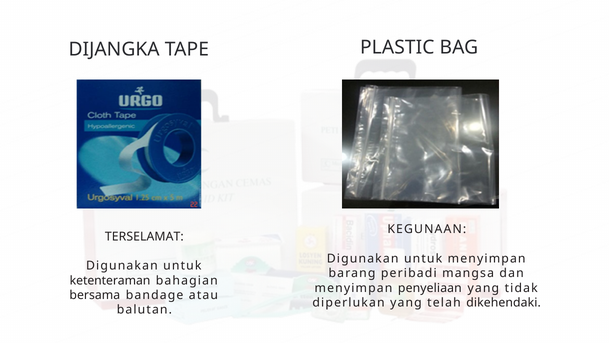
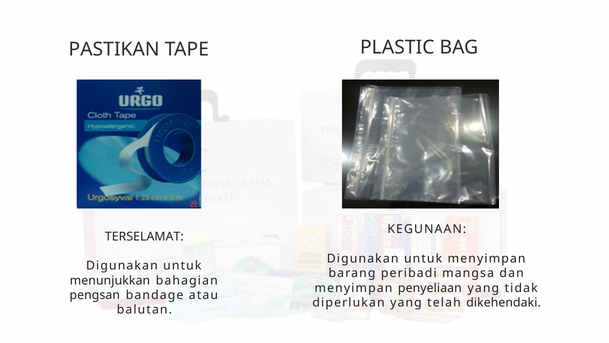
DIJANGKA: DIJANGKA -> PASTIKAN
ketenteraman: ketenteraman -> menunjukkan
bersama: bersama -> pengsan
